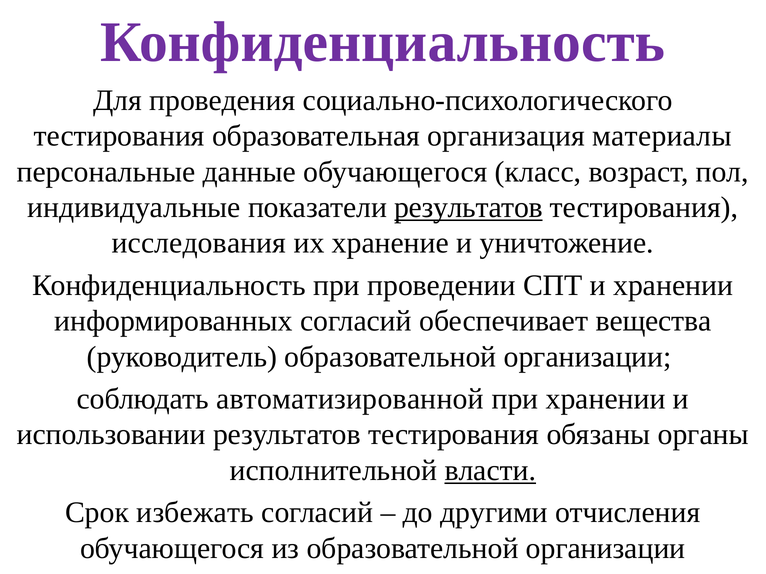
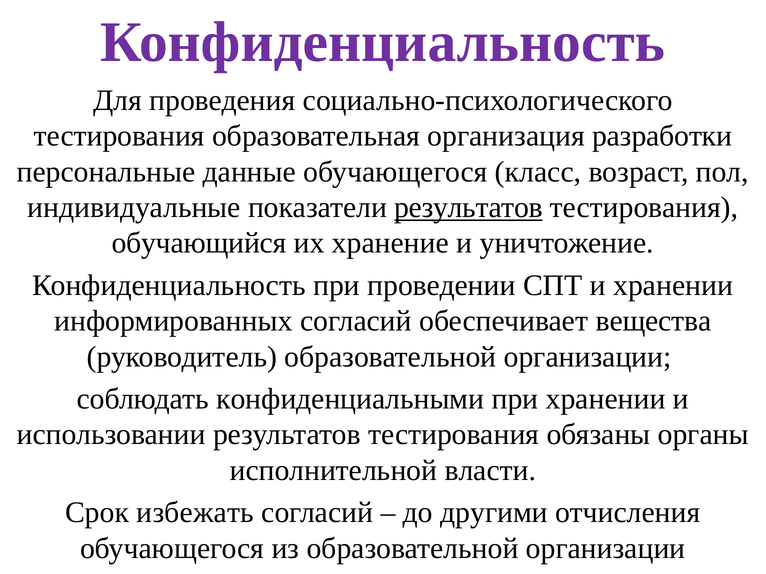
материалы: материалы -> разработки
исследования: исследования -> обучающийся
автоматизированной: автоматизированной -> конфиденциальными
власти underline: present -> none
